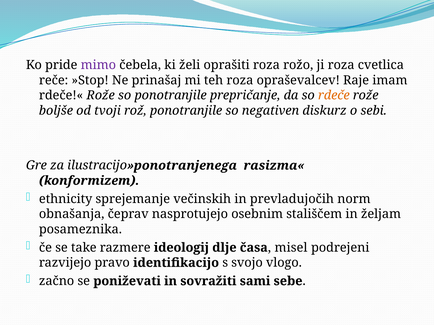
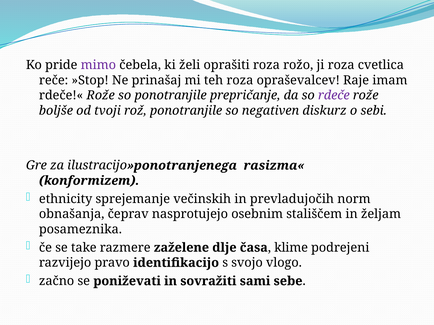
rdeče colour: orange -> purple
ideologij: ideologij -> zaželene
misel: misel -> klime
